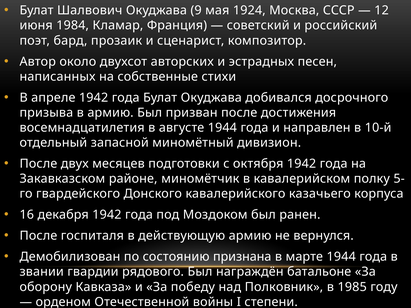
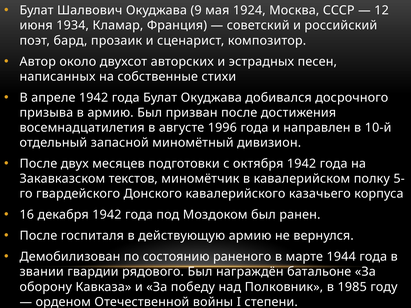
1984: 1984 -> 1934
августе 1944: 1944 -> 1996
районе: районе -> текстов
признана: признана -> раненого
